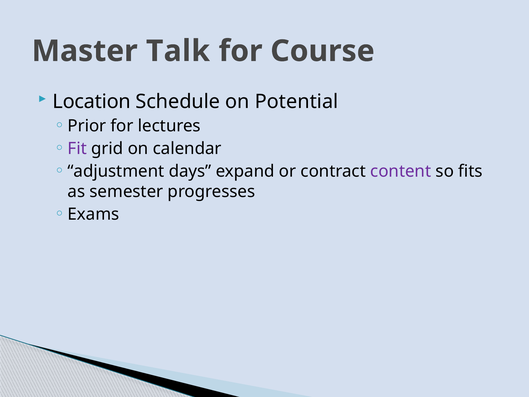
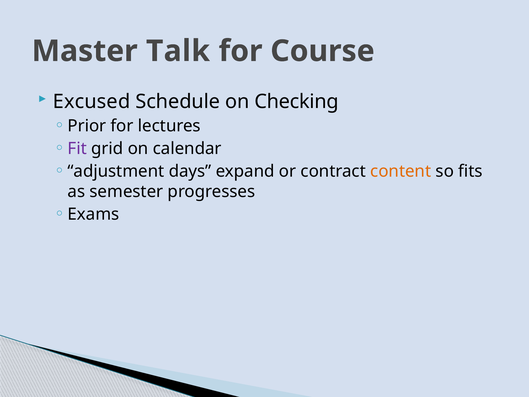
Location: Location -> Excused
Potential: Potential -> Checking
content colour: purple -> orange
